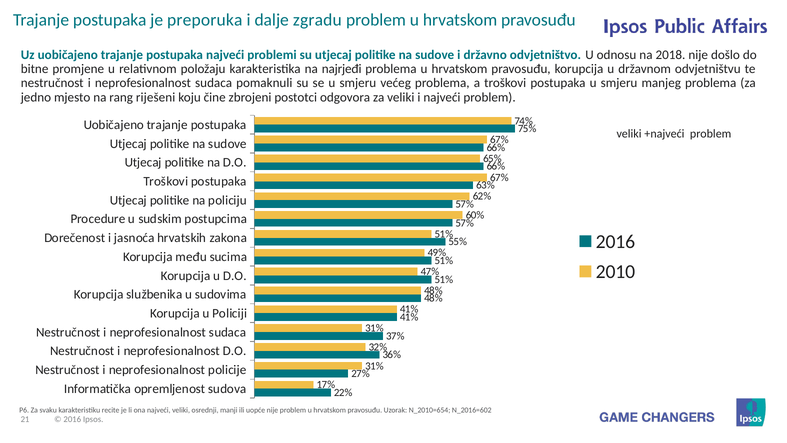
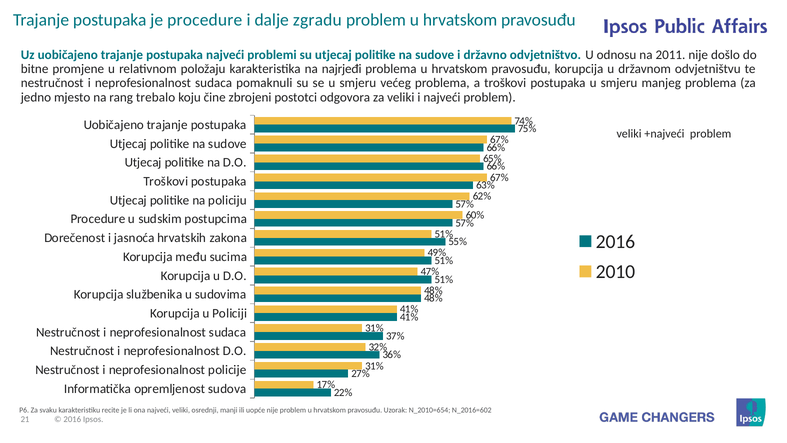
je preporuka: preporuka -> procedure
2018: 2018 -> 2011
riješeni: riješeni -> trebalo
